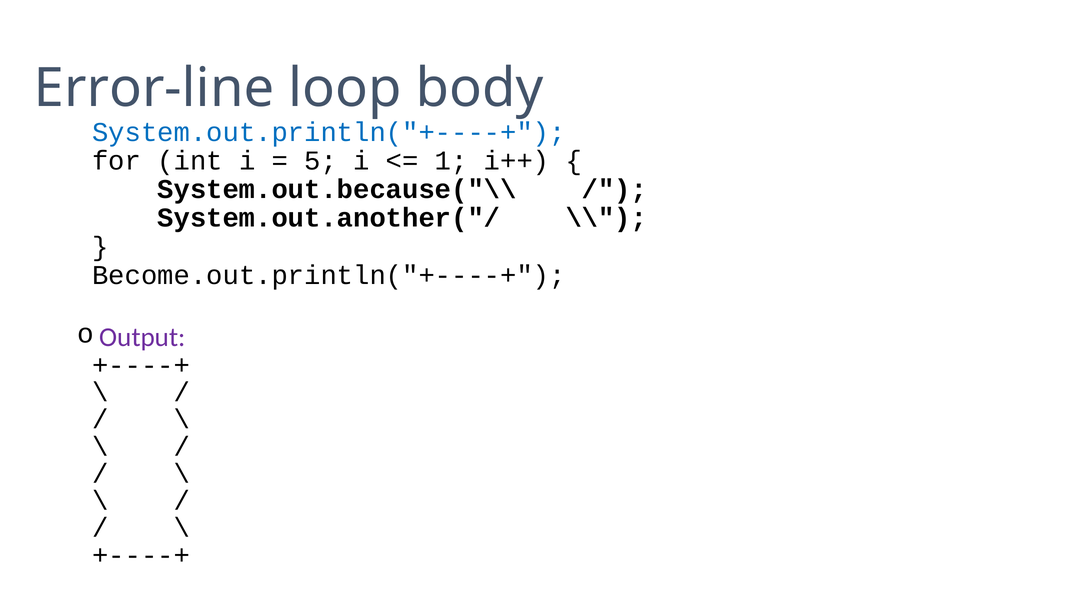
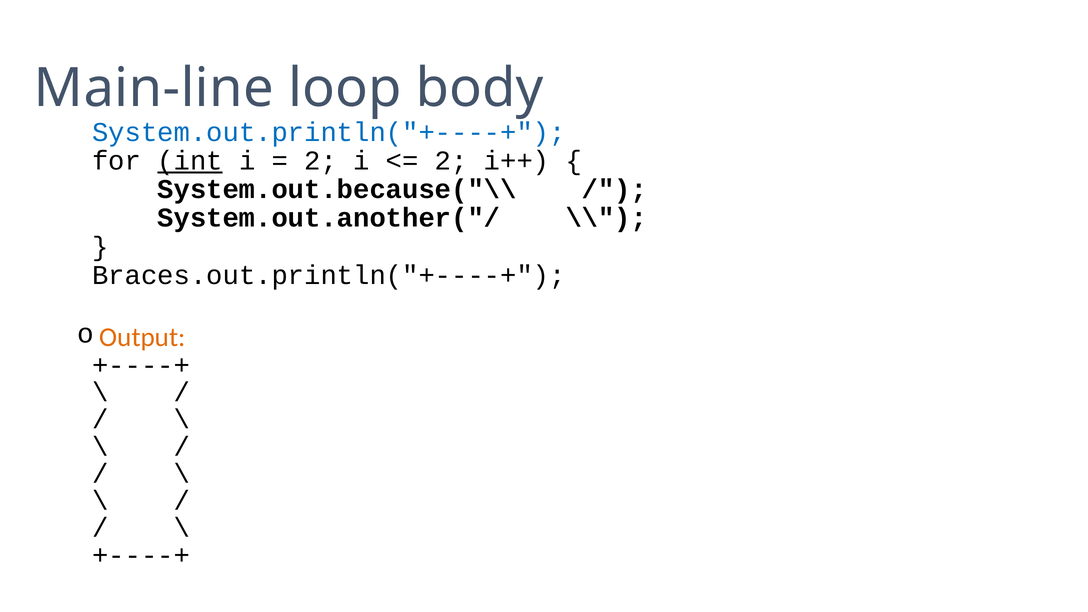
Error-line: Error-line -> Main-line
int underline: none -> present
5 at (321, 161): 5 -> 2
1 at (451, 161): 1 -> 2
Become.out.println("+----+: Become.out.println("+----+ -> Braces.out.println("+----+
Output colour: purple -> orange
